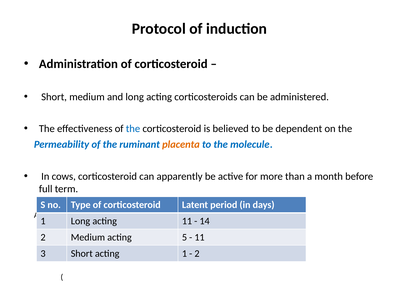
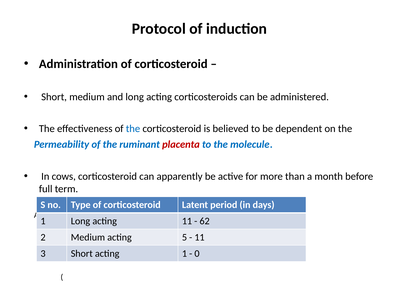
placenta colour: orange -> red
14: 14 -> 62
2 at (197, 253): 2 -> 0
